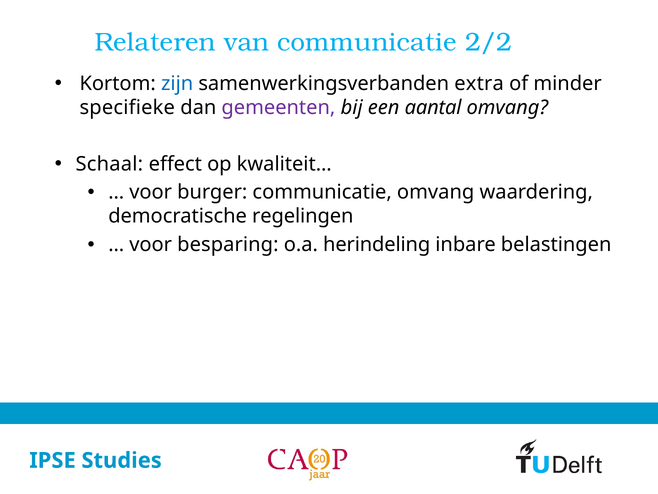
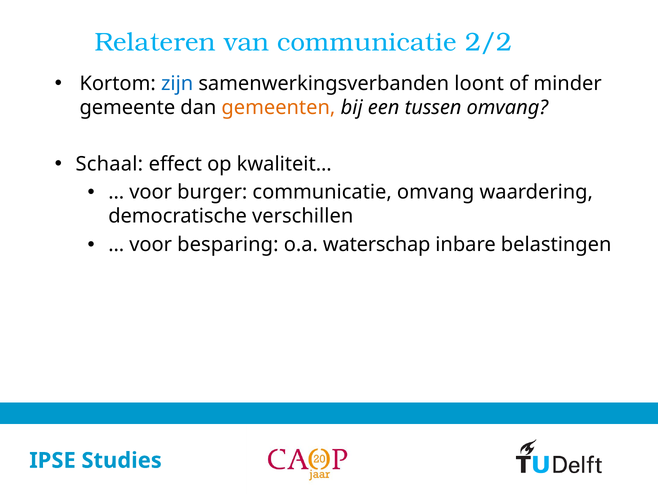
extra: extra -> loont
specifieke: specifieke -> gemeente
gemeenten colour: purple -> orange
aantal: aantal -> tussen
regelingen: regelingen -> verschillen
herindeling: herindeling -> waterschap
